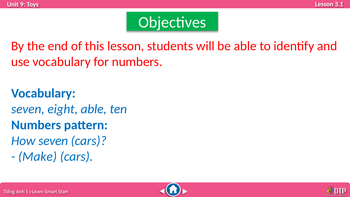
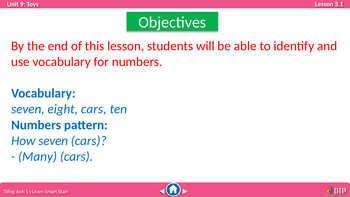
eight able: able -> cars
Make: Make -> Many
